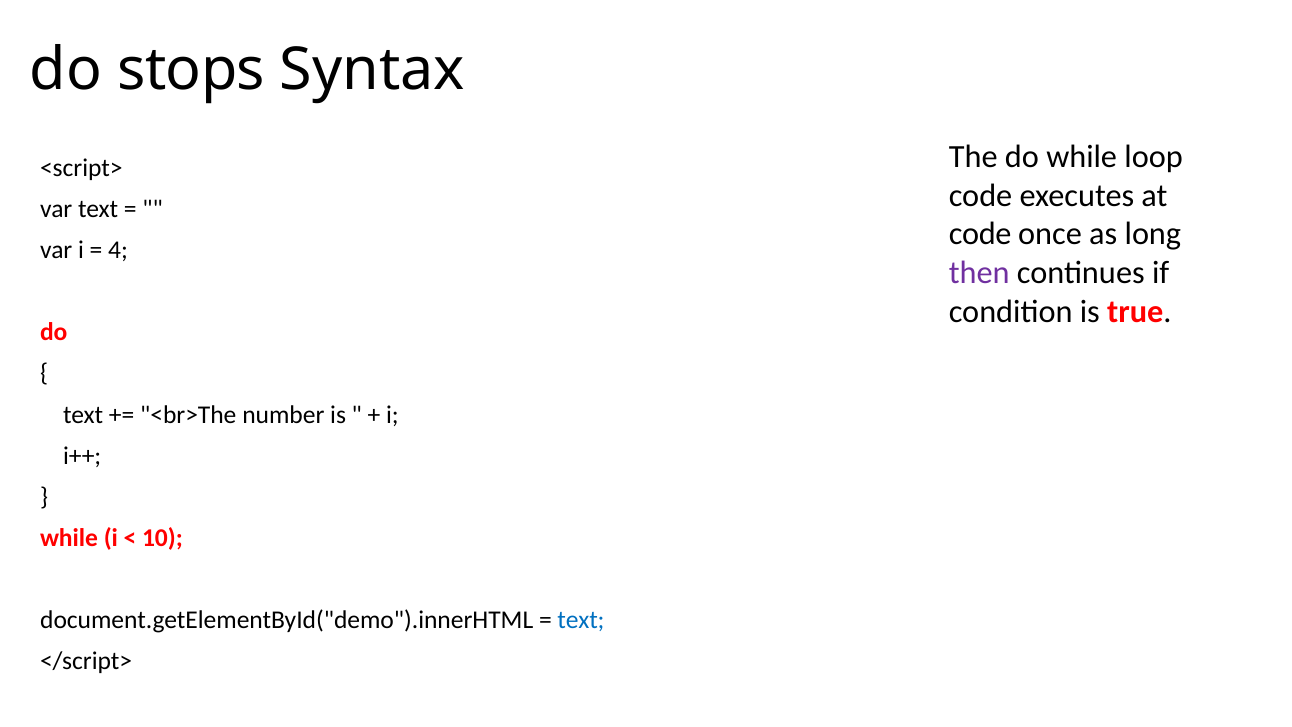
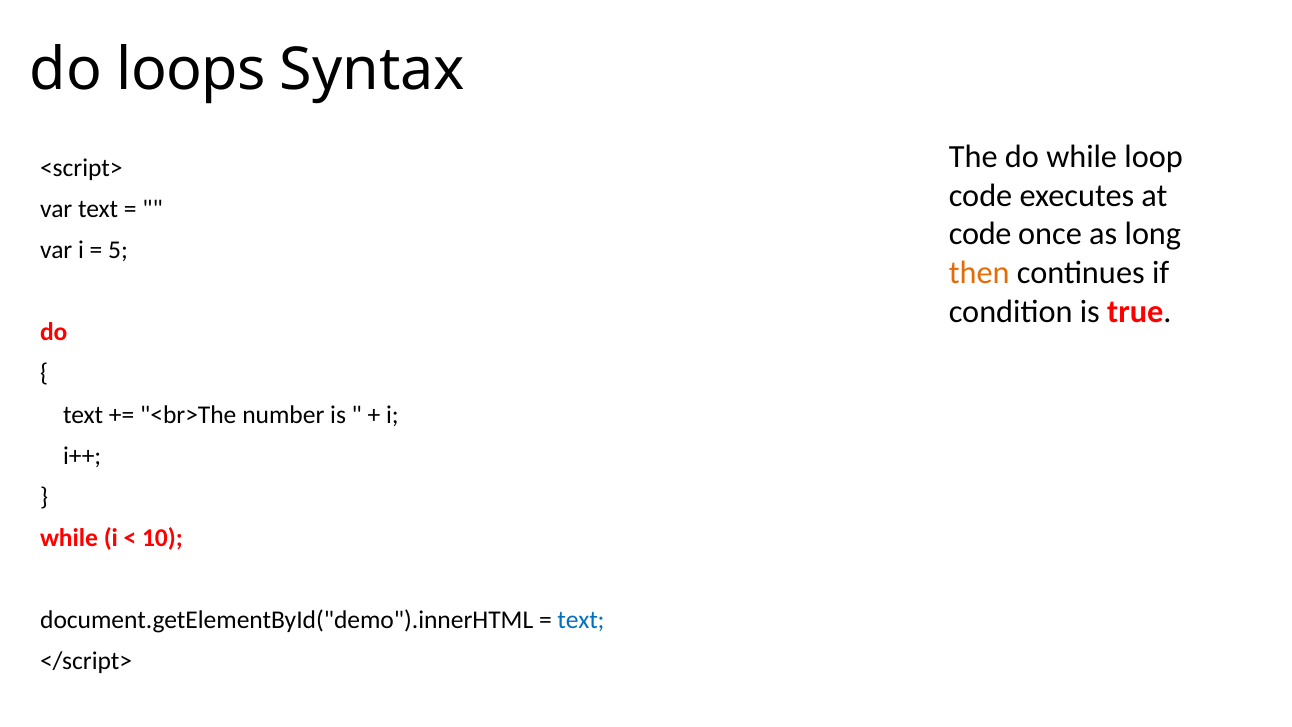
stops: stops -> loops
4: 4 -> 5
then colour: purple -> orange
